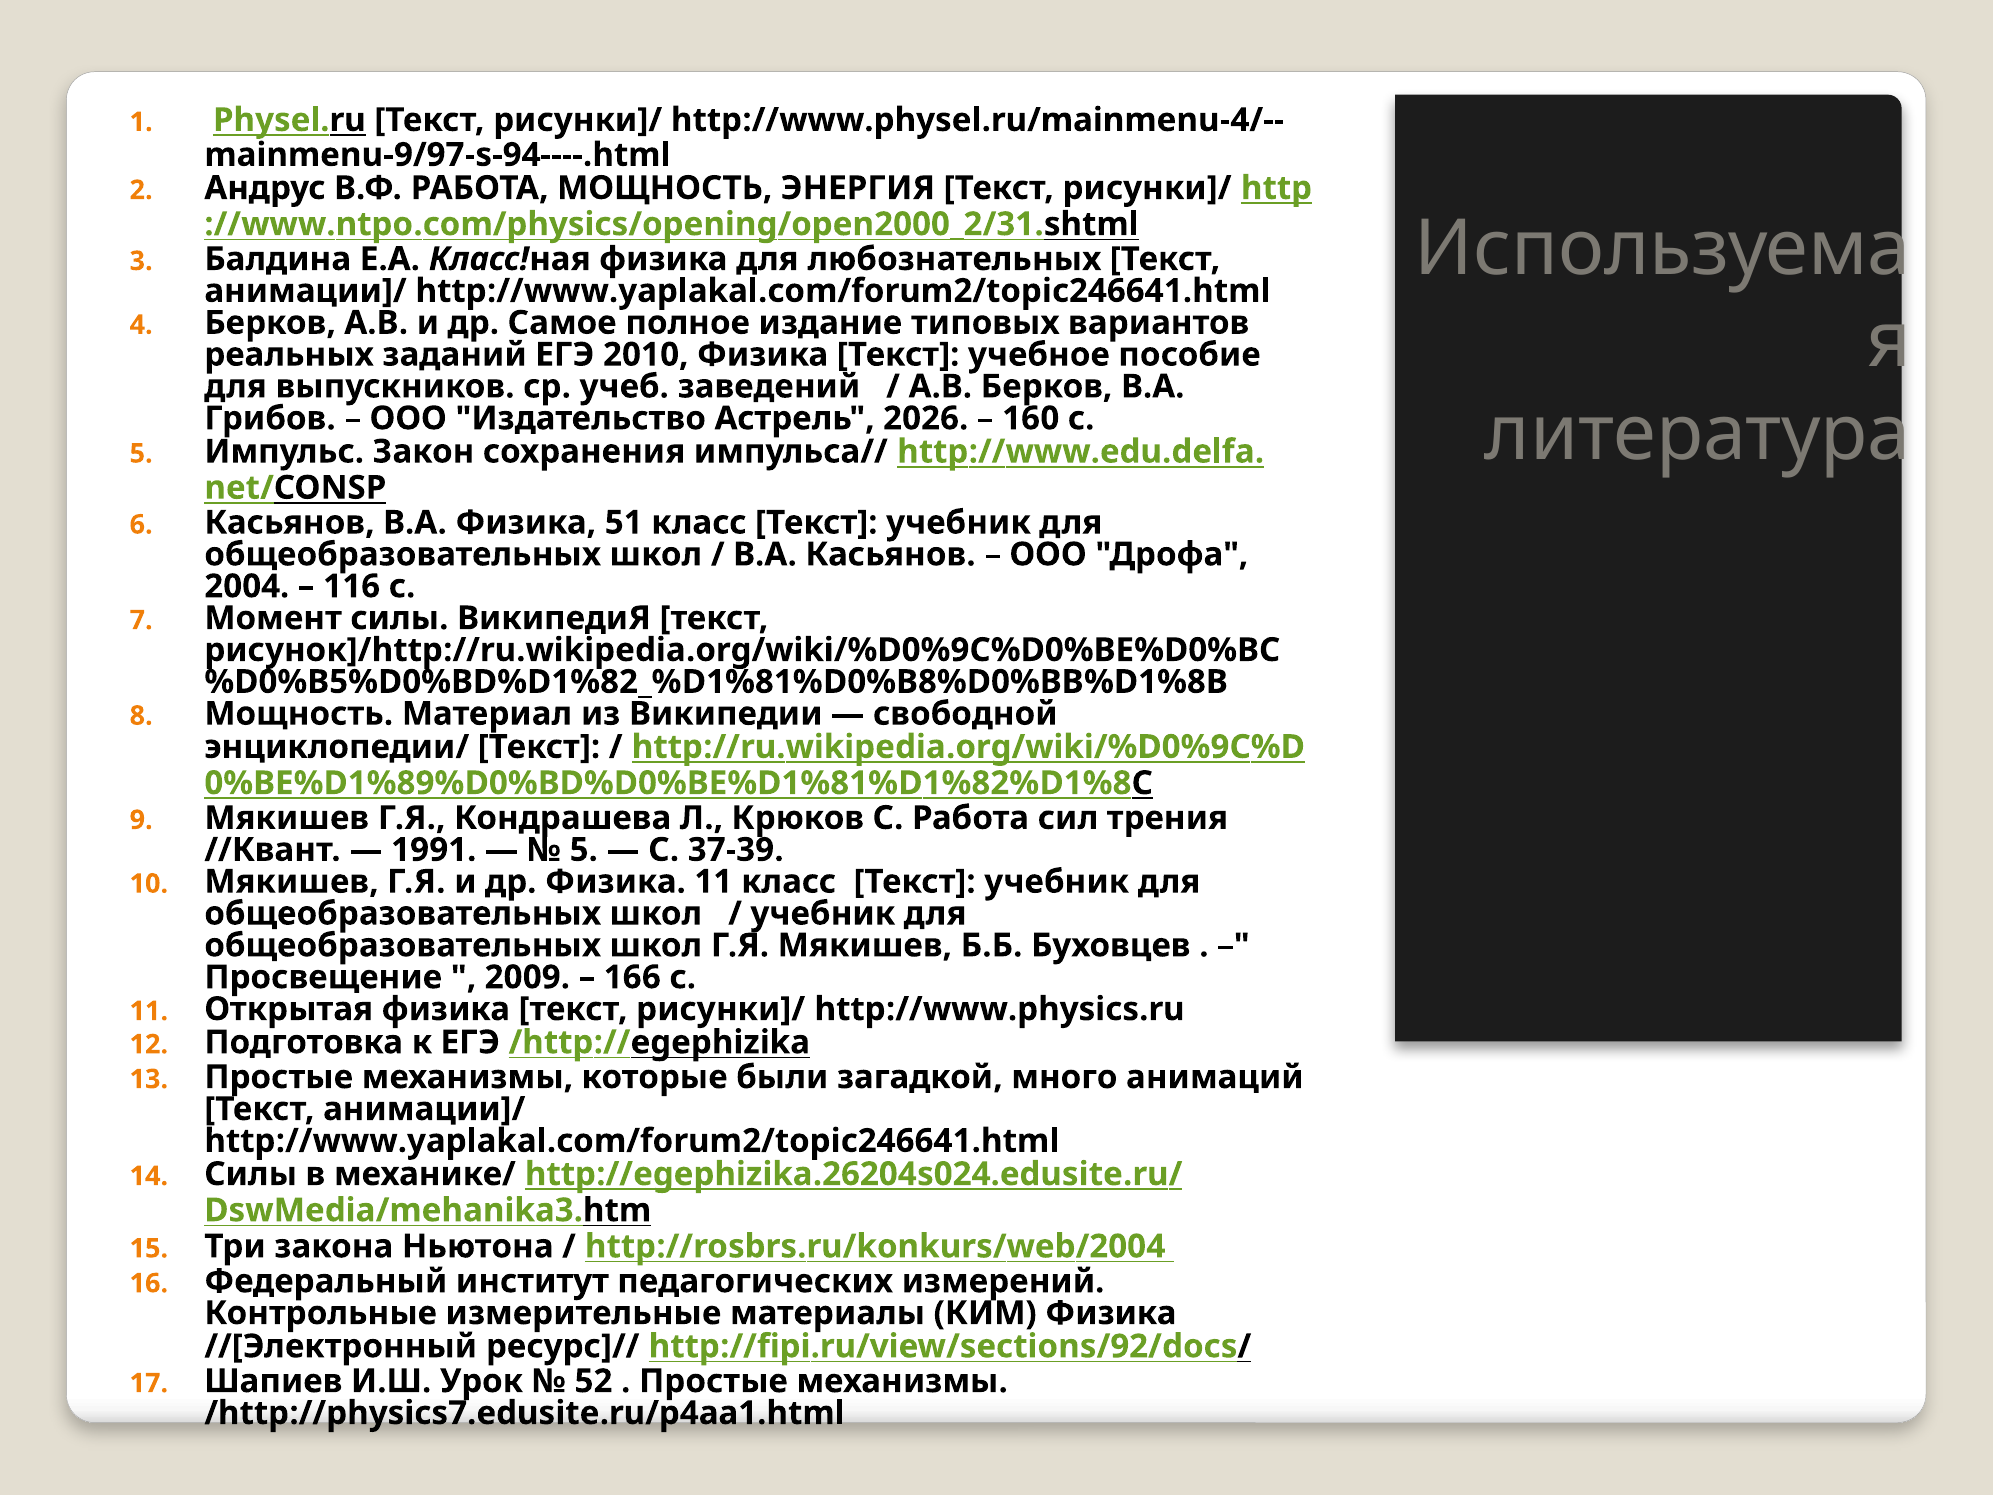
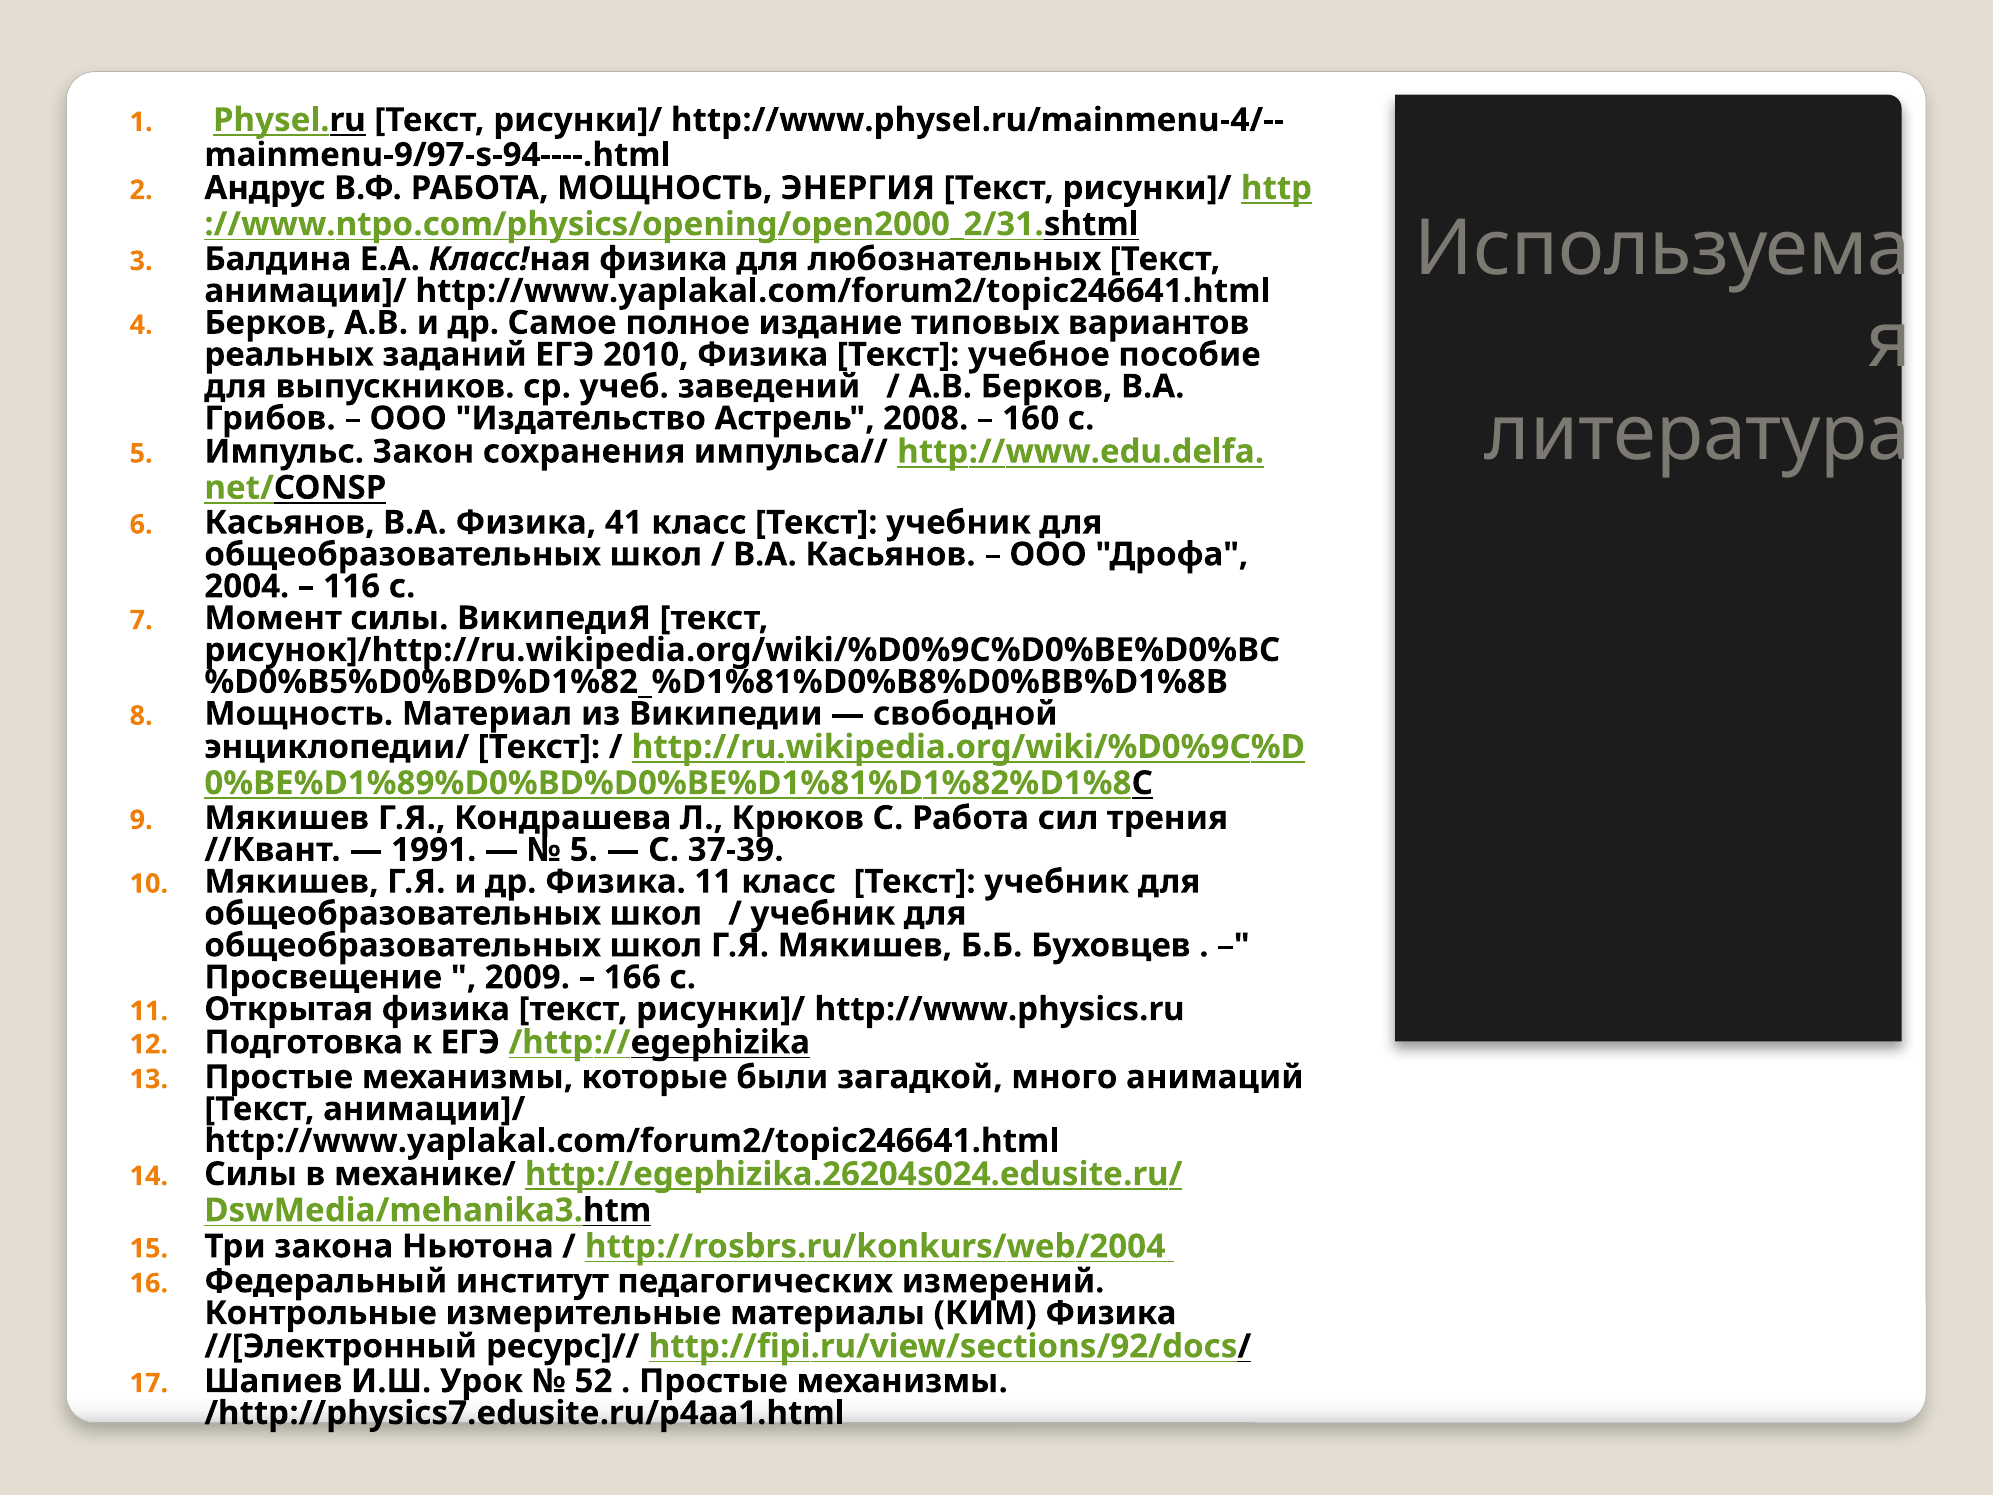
2026: 2026 -> 2008
51: 51 -> 41
